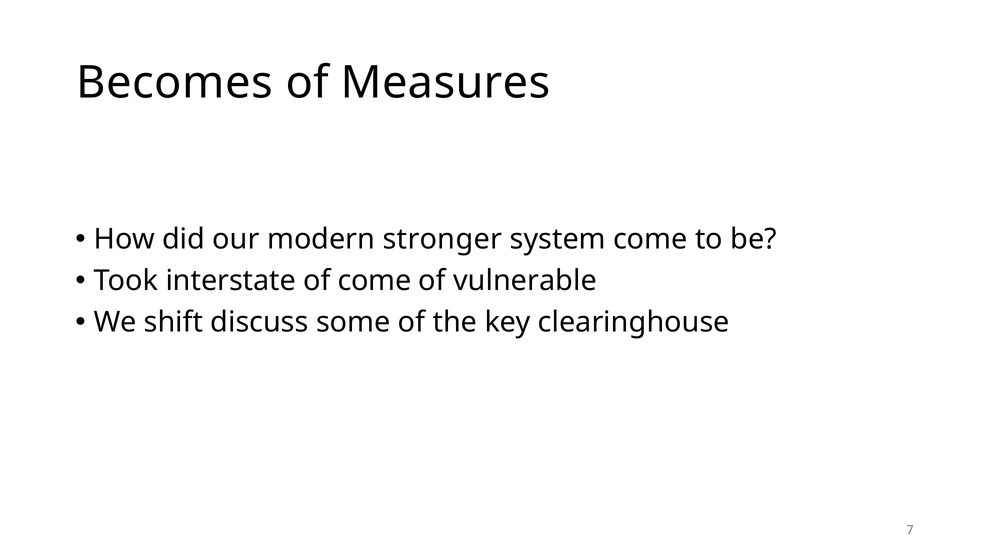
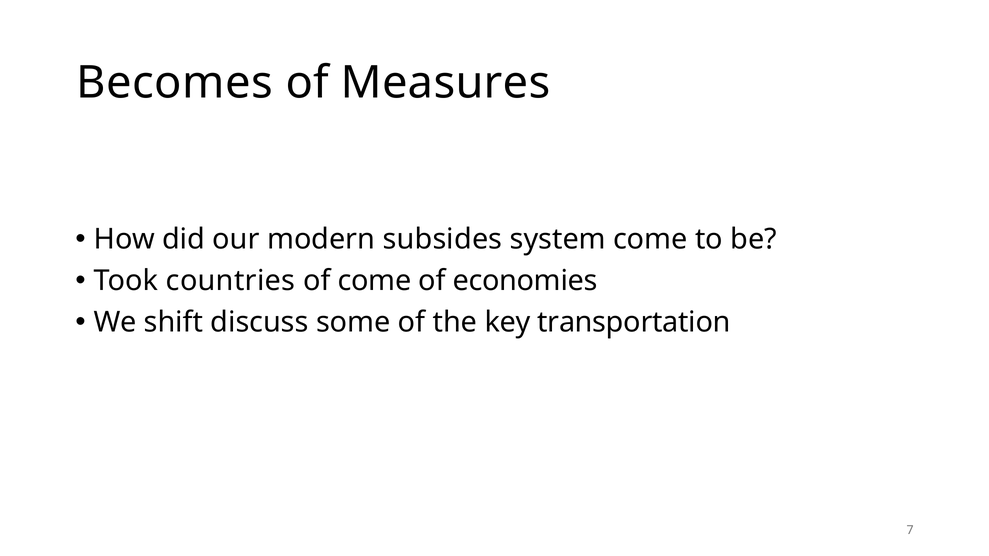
stronger: stronger -> subsides
interstate: interstate -> countries
vulnerable: vulnerable -> economies
clearinghouse: clearinghouse -> transportation
